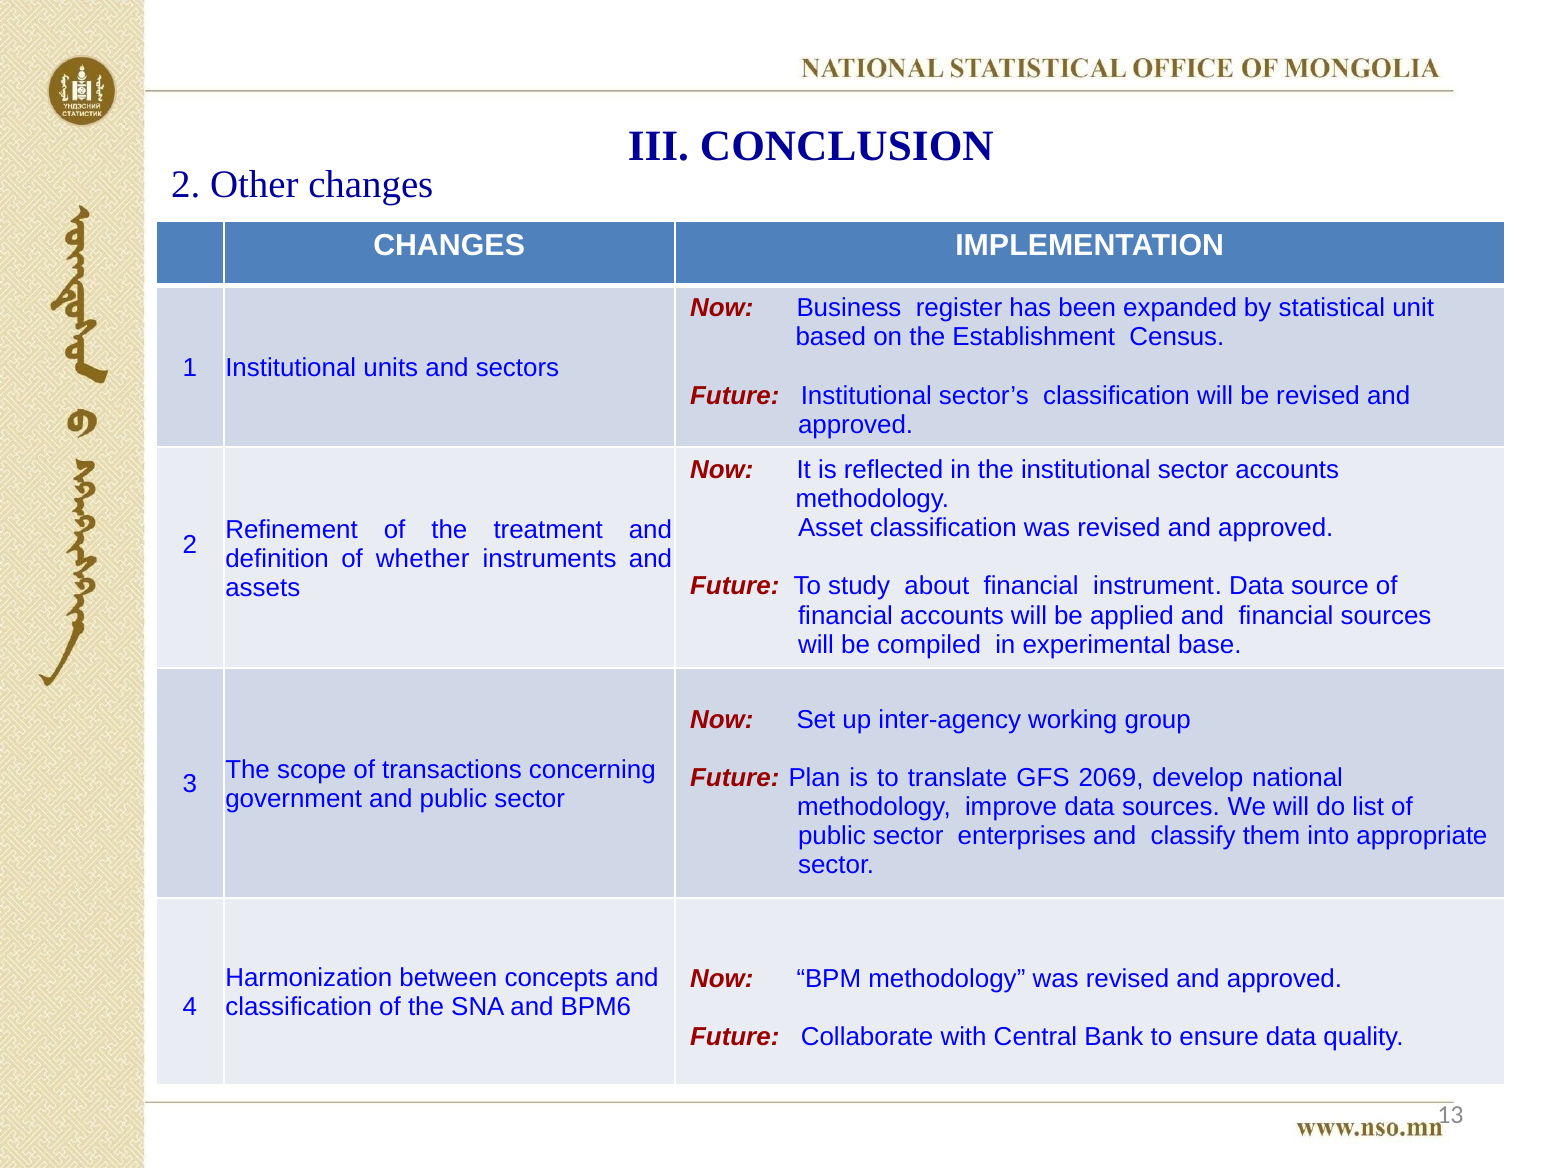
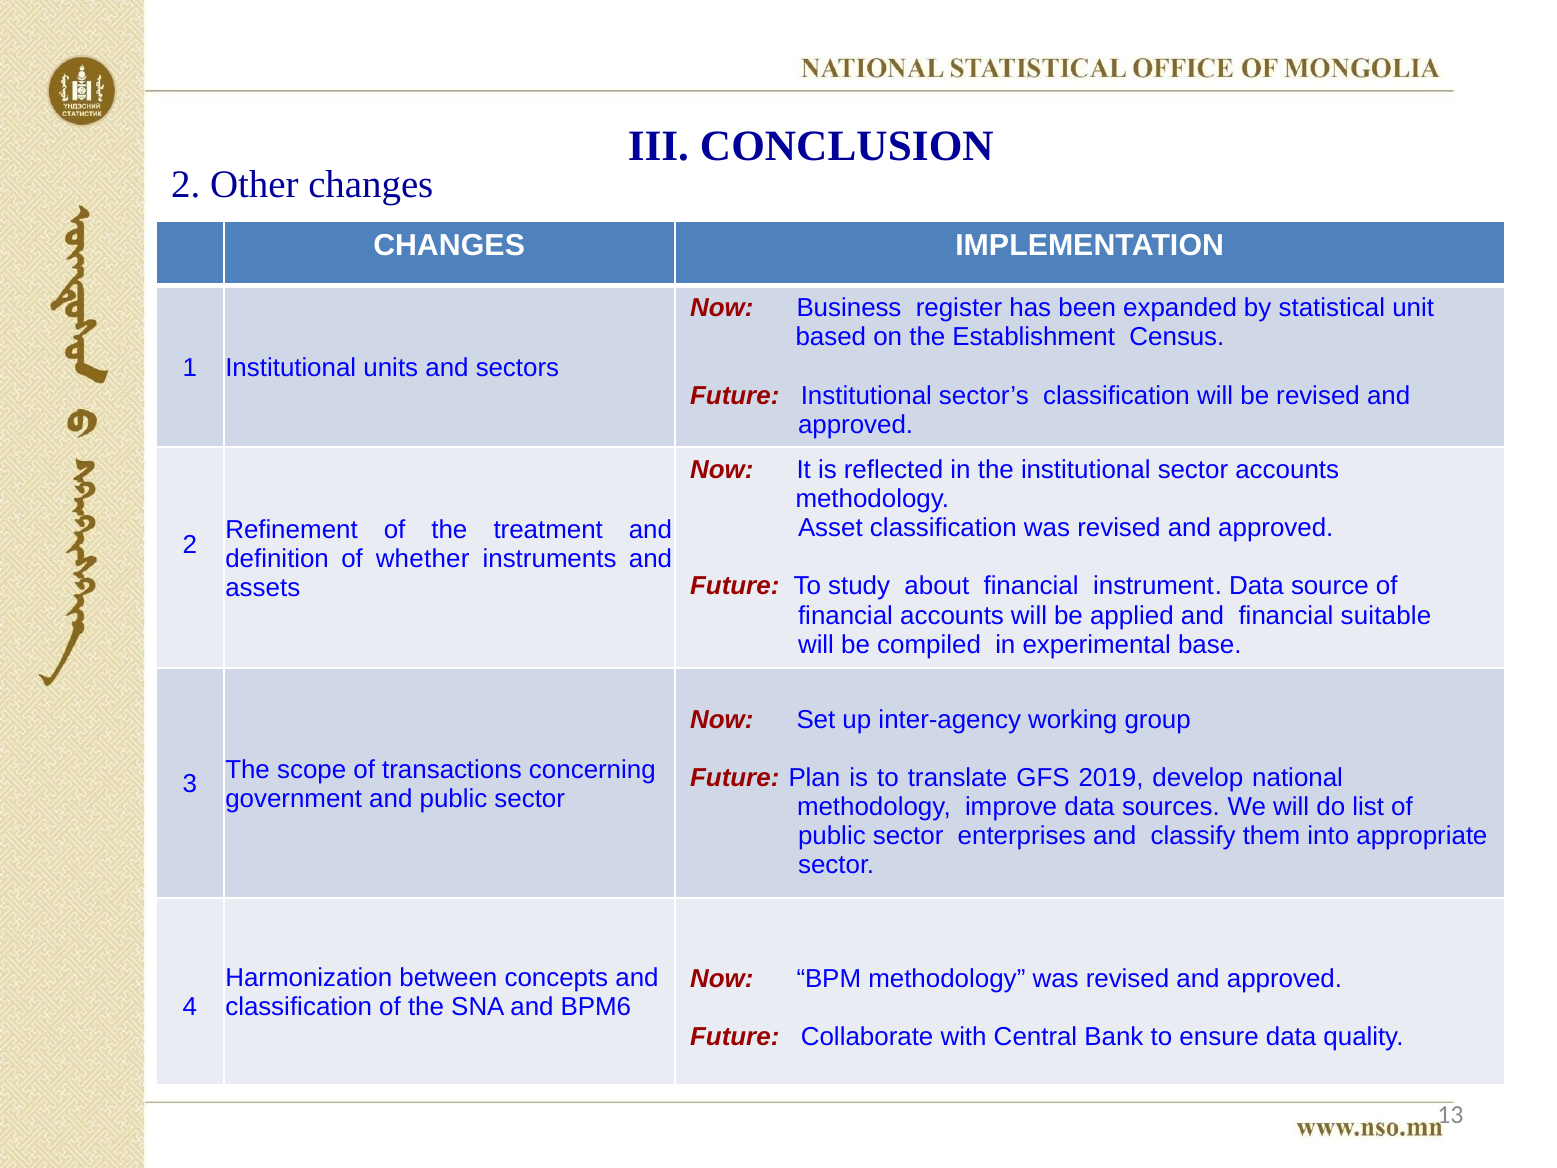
financial sources: sources -> suitable
2069: 2069 -> 2019
